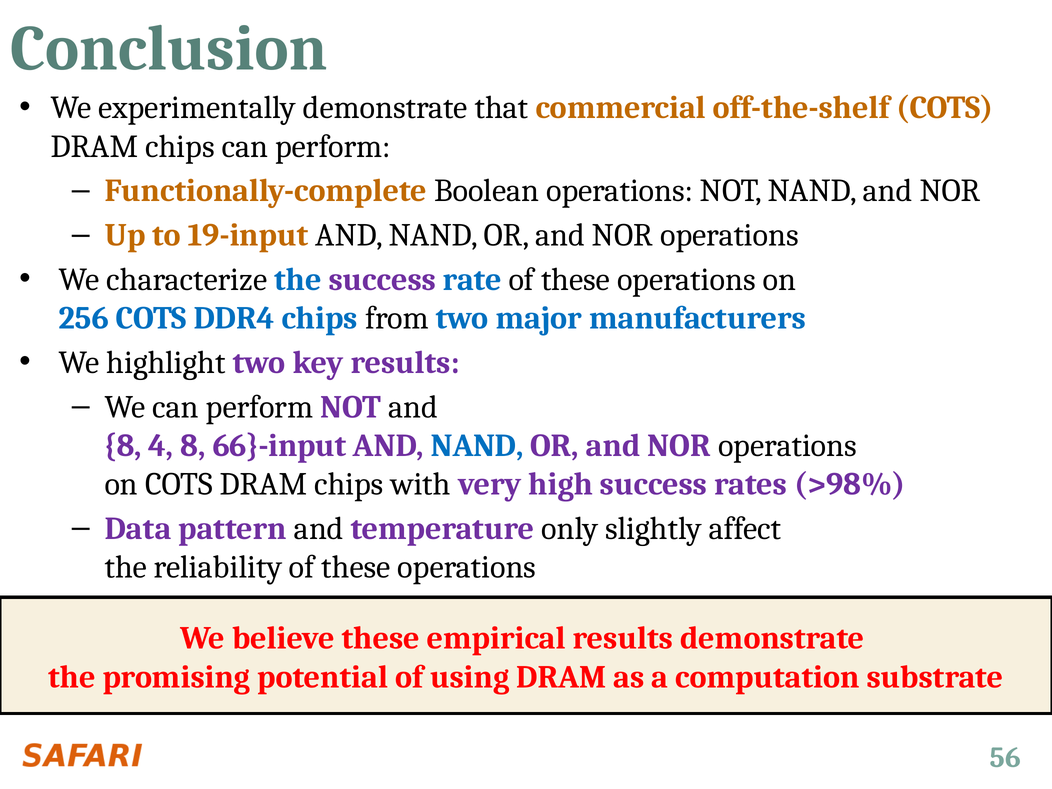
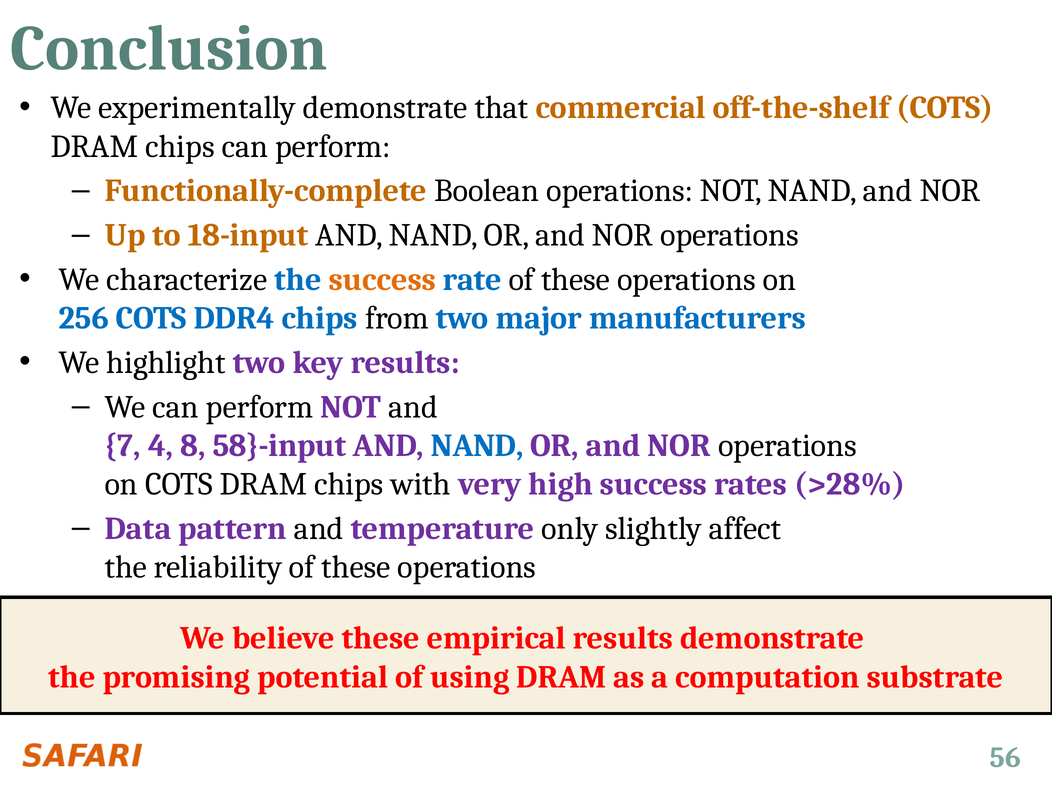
19-input: 19-input -> 18-input
success at (382, 280) colour: purple -> orange
8 at (123, 446): 8 -> 7
66}-input: 66}-input -> 58}-input
>98%: >98% -> >28%
